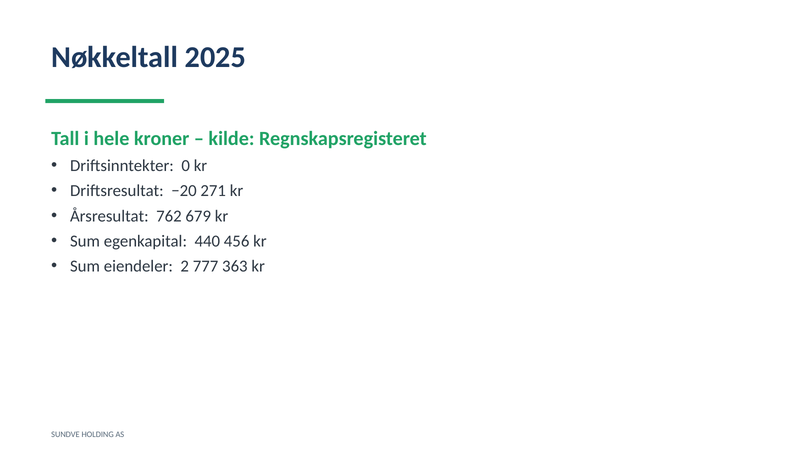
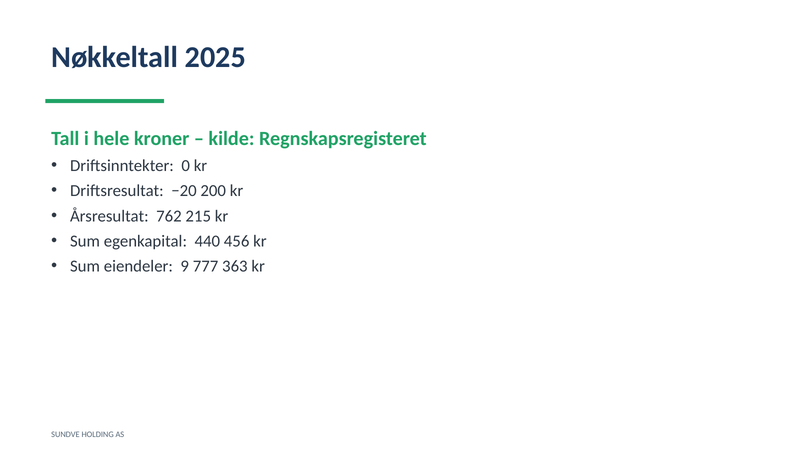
271: 271 -> 200
679: 679 -> 215
2: 2 -> 9
